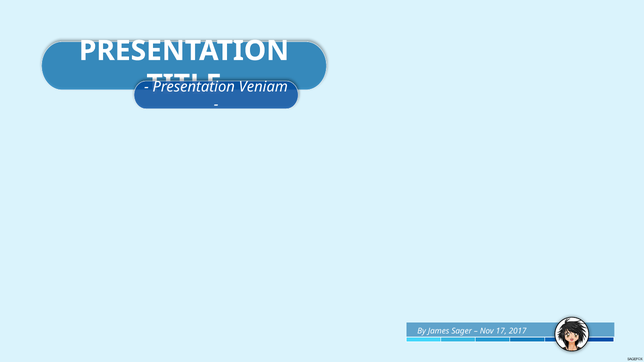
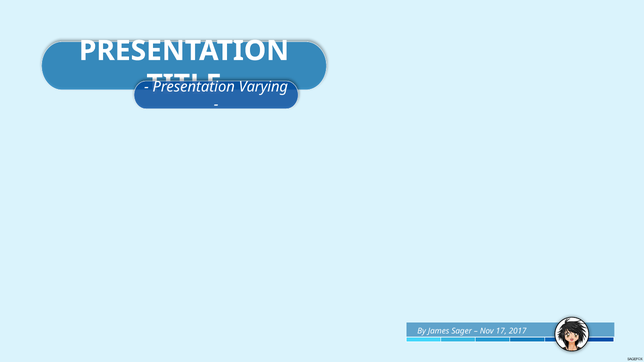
Veniam: Veniam -> Varying
